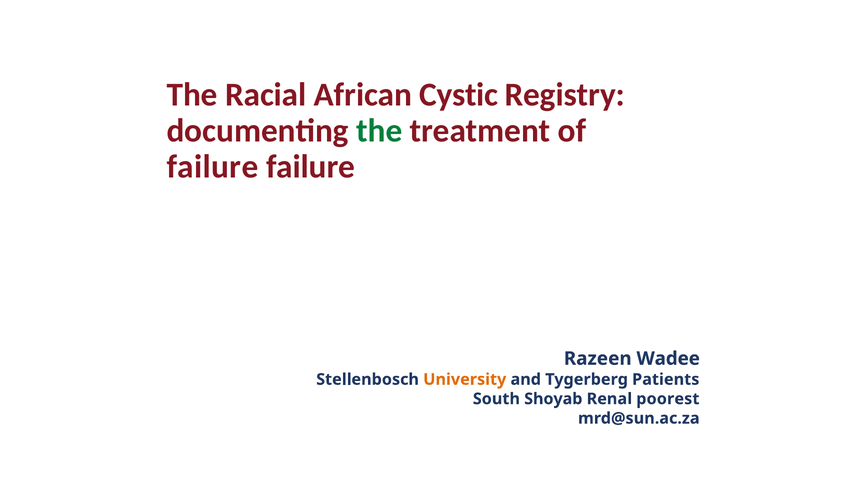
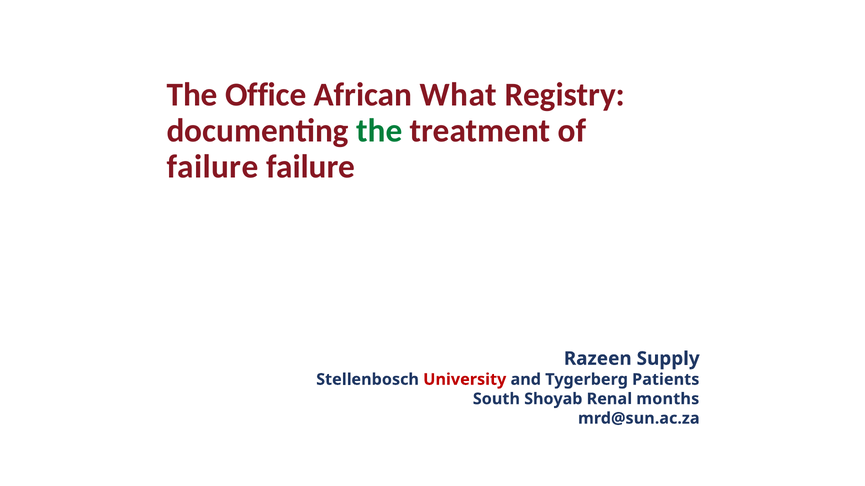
Racial: Racial -> Office
Cystic: Cystic -> What
Wadee: Wadee -> Supply
University colour: orange -> red
poorest: poorest -> months
